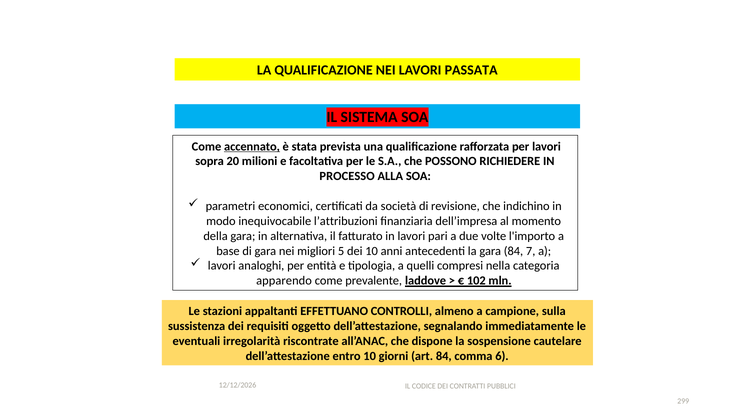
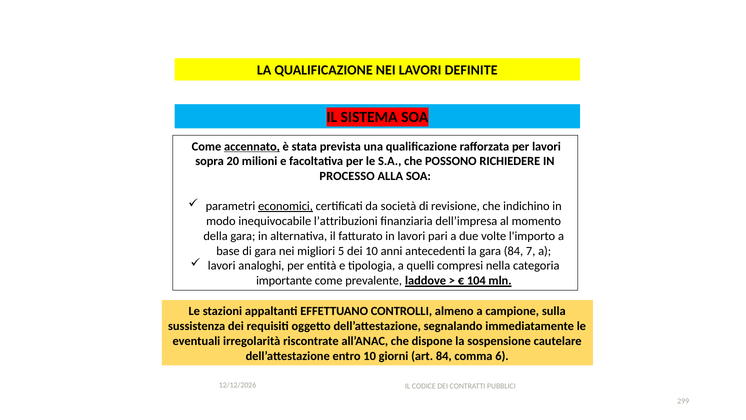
PASSATA: PASSATA -> DEFINITE
economici underline: none -> present
apparendo: apparendo -> importante
102: 102 -> 104
